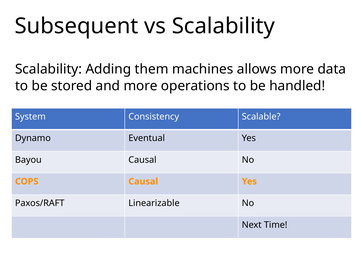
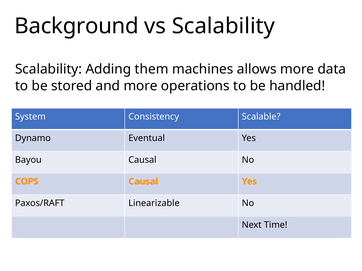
Subsequent: Subsequent -> Background
